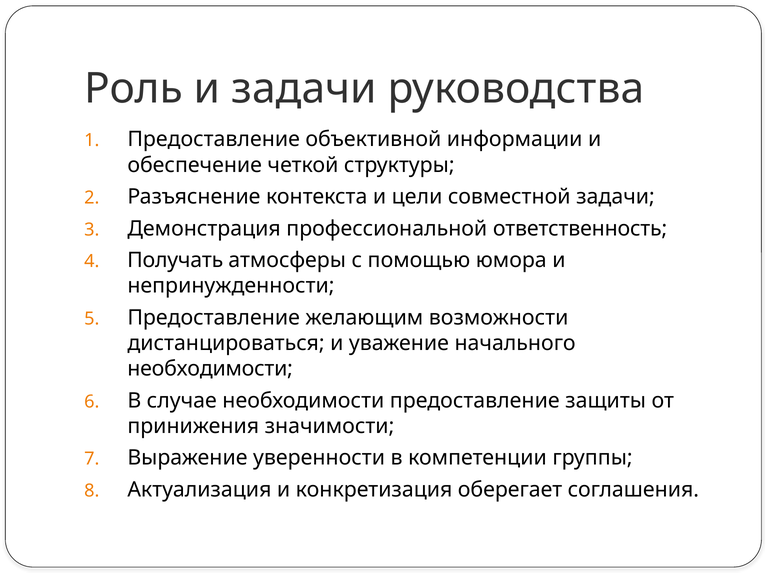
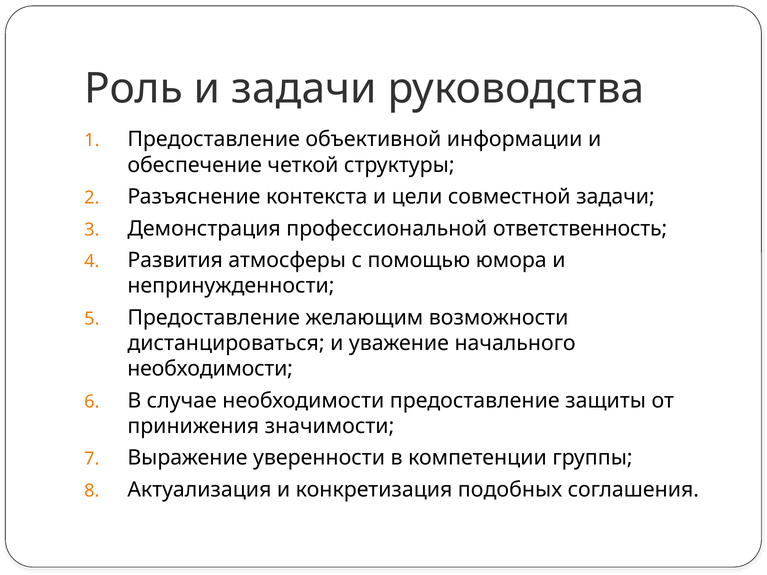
Получать: Получать -> Развития
оберегает: оберегает -> подобных
